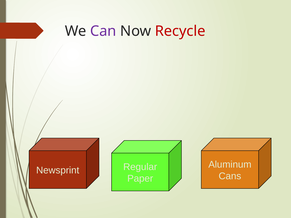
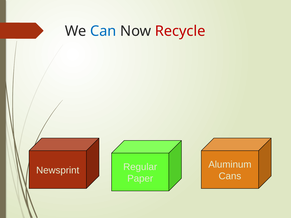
Can colour: purple -> blue
